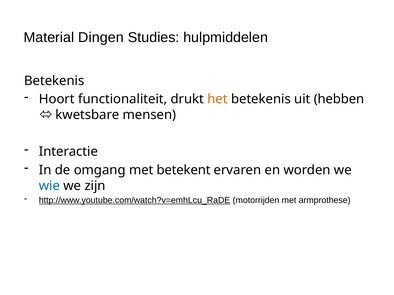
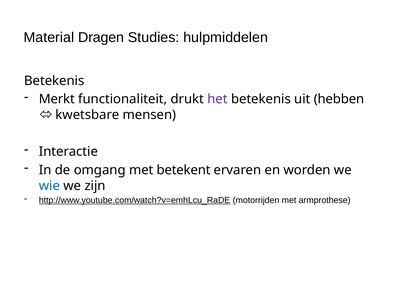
Dingen: Dingen -> Dragen
Hoort: Hoort -> Merkt
het colour: orange -> purple
